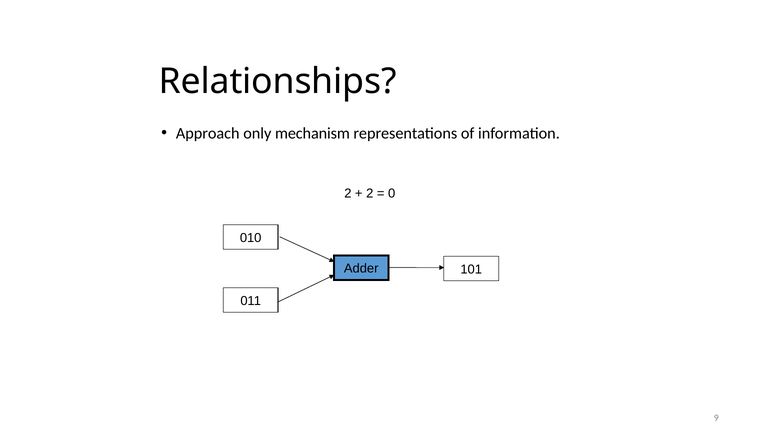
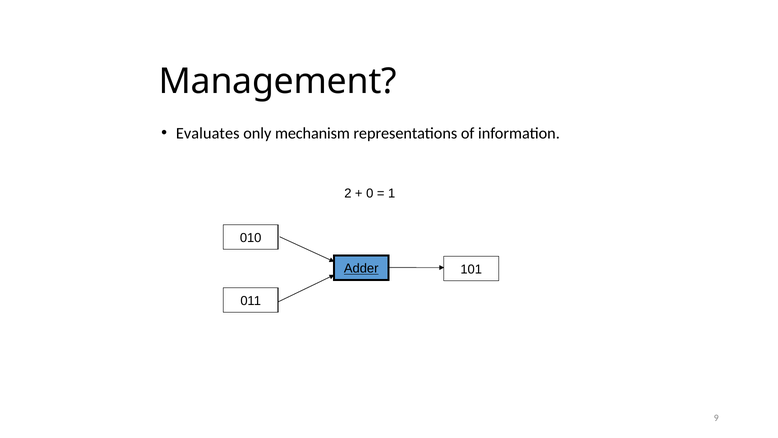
Relationships: Relationships -> Management
Approach: Approach -> Evaluates
2 at (370, 193): 2 -> 0
0: 0 -> 1
Adder underline: none -> present
